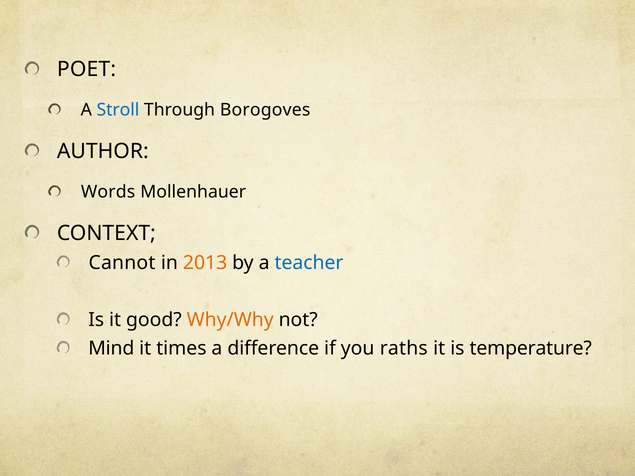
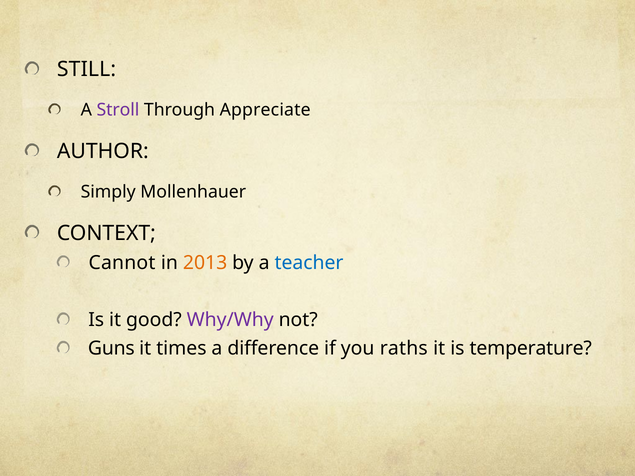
POET: POET -> STILL
Stroll colour: blue -> purple
Borogoves: Borogoves -> Appreciate
Words: Words -> Simply
Why/Why colour: orange -> purple
Mind: Mind -> Guns
